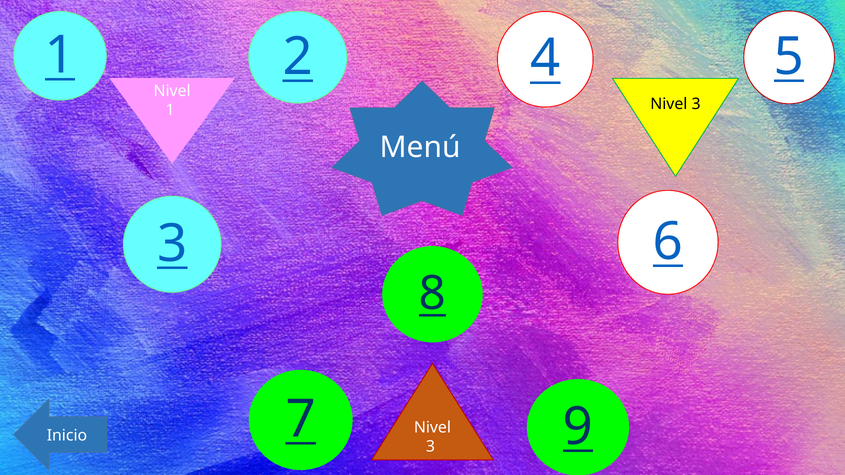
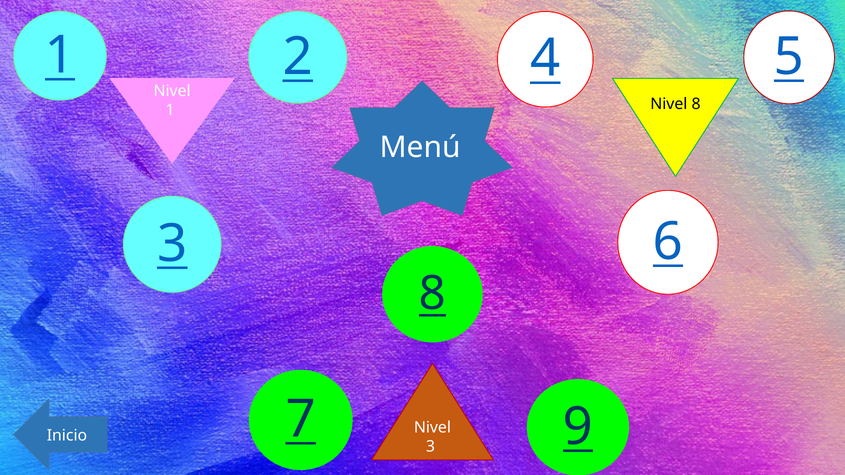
3 at (696, 104): 3 -> 8
